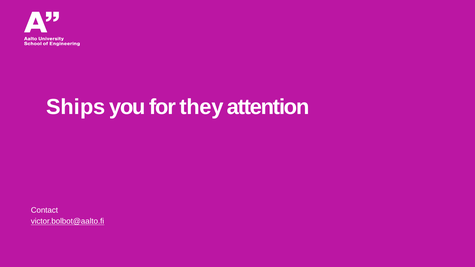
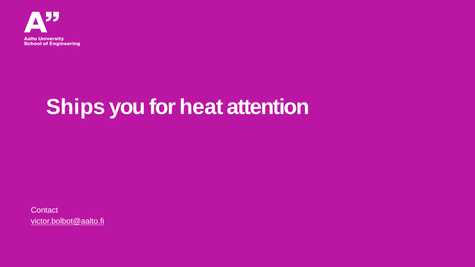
they: they -> heat
